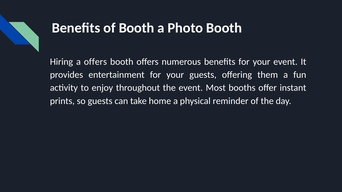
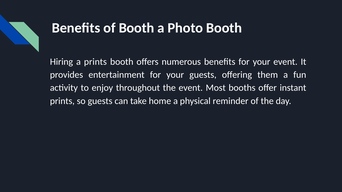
a offers: offers -> prints
